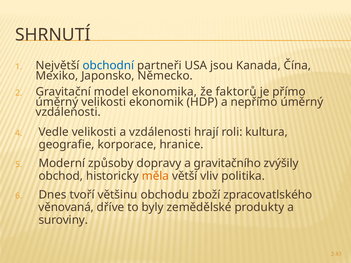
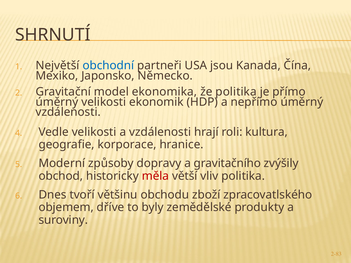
že faktorů: faktorů -> politika
měla colour: orange -> red
věnovaná: věnovaná -> objemem
